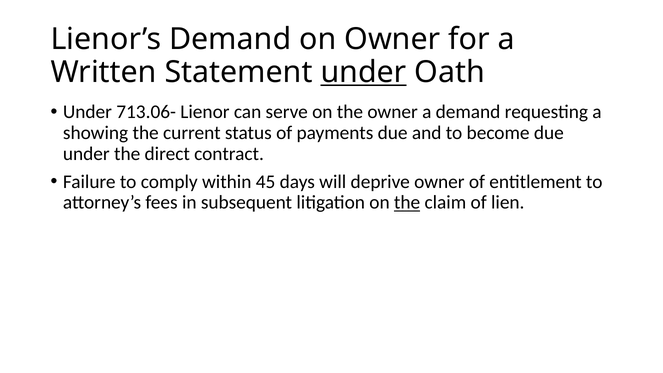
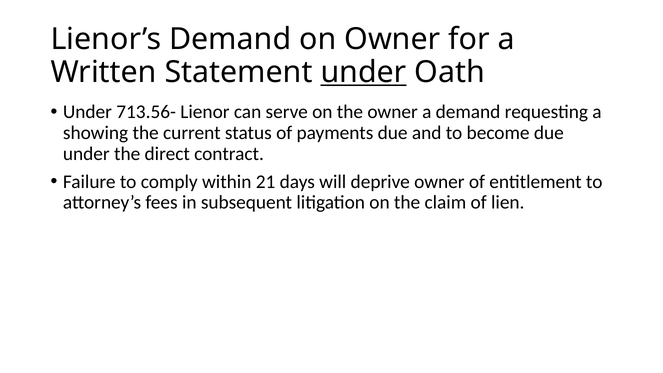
713.06-: 713.06- -> 713.56-
45: 45 -> 21
the at (407, 203) underline: present -> none
